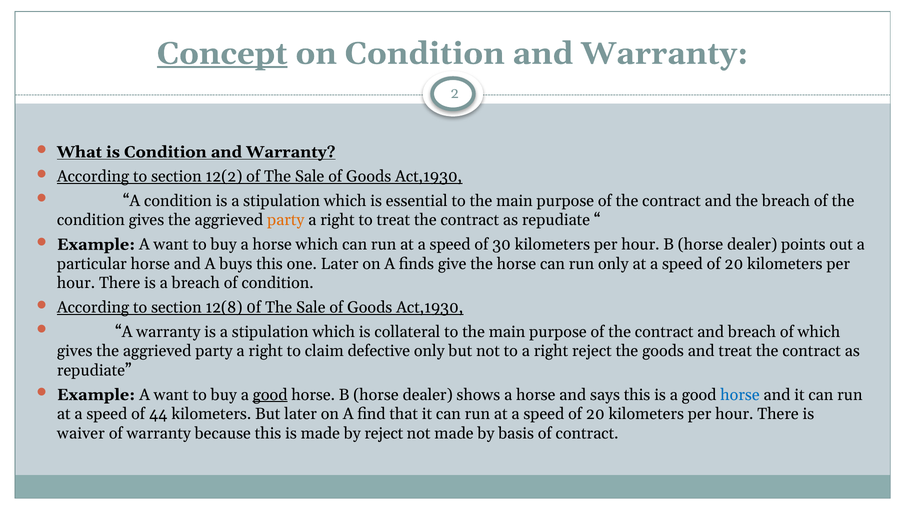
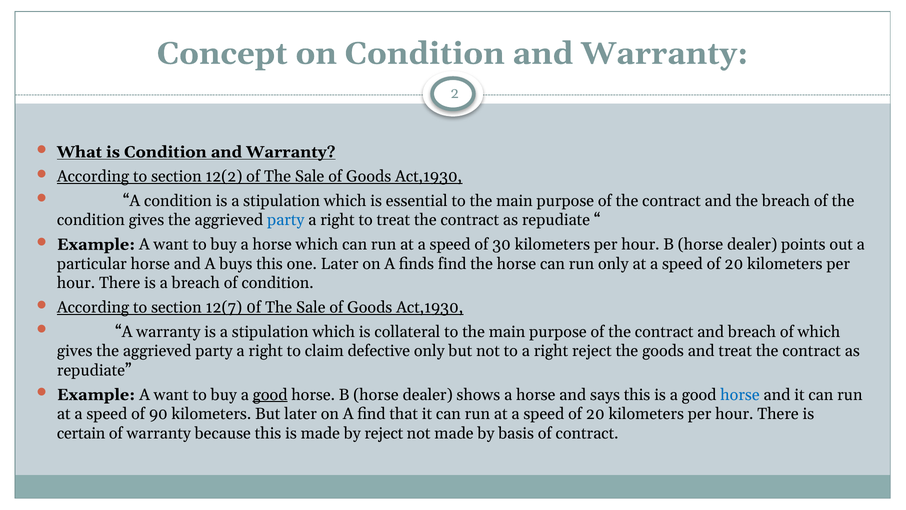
Concept underline: present -> none
party at (286, 220) colour: orange -> blue
finds give: give -> find
12(8: 12(8 -> 12(7
44: 44 -> 90
waiver: waiver -> certain
